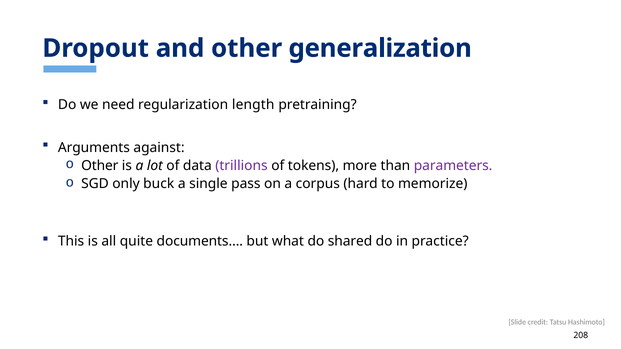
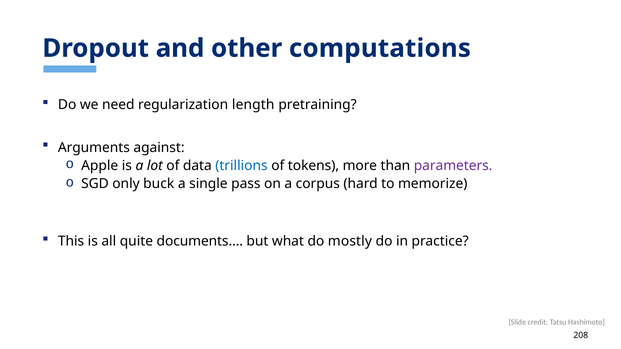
generalization: generalization -> computations
Other at (100, 166): Other -> Apple
trillions colour: purple -> blue
shared: shared -> mostly
